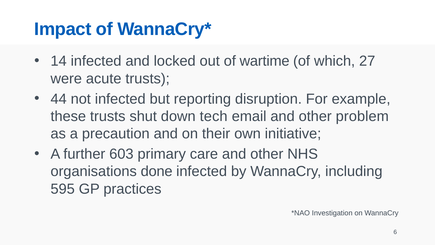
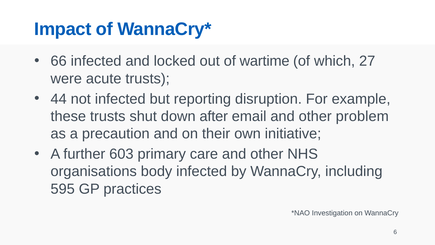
14: 14 -> 66
tech: tech -> after
done: done -> body
